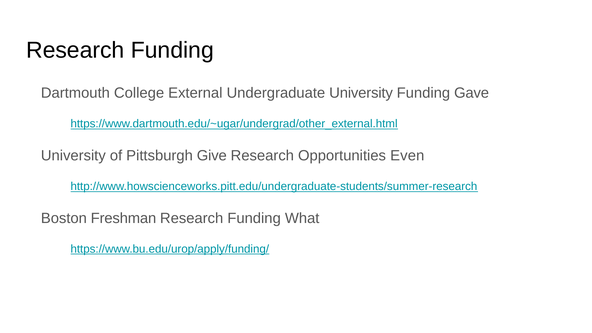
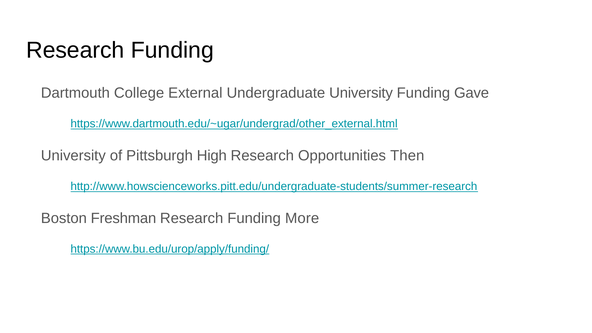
Give: Give -> High
Even: Even -> Then
What: What -> More
